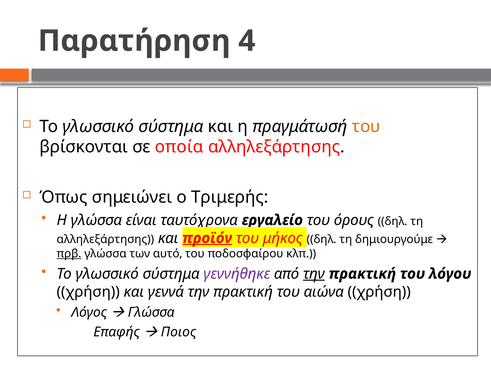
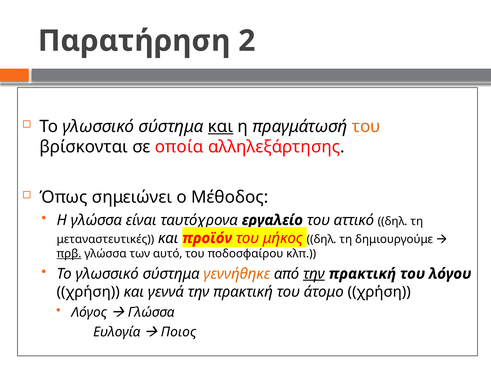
4: 4 -> 2
και at (221, 127) underline: none -> present
Τριμερής: Τριμερής -> Μέθοδος
όρους: όρους -> αττικό
αλληλεξάρτησης at (105, 239): αλληλεξάρτησης -> μεταναστευτικές
προϊόν underline: present -> none
γεννήθηκε colour: purple -> orange
αιώνα: αιώνα -> άτομο
Επαφής: Επαφής -> Ευλογία
